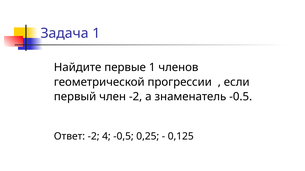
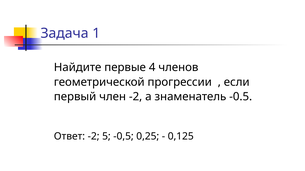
первые 1: 1 -> 4
4: 4 -> 5
